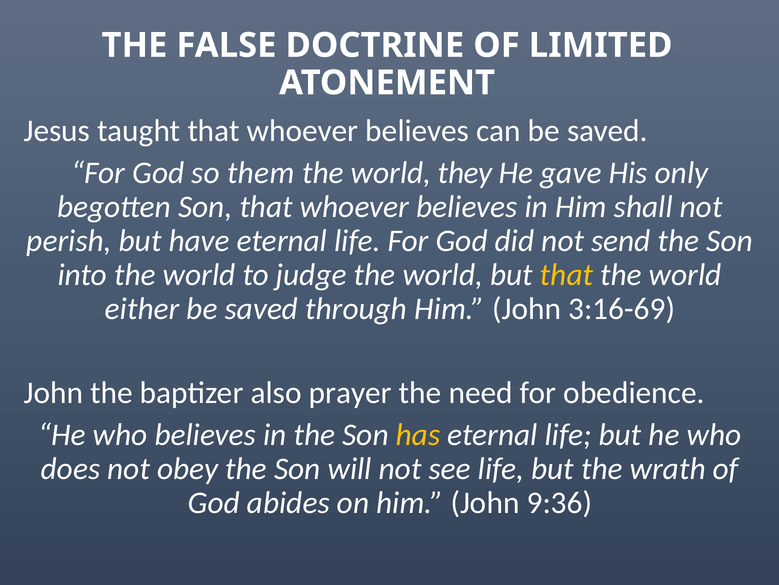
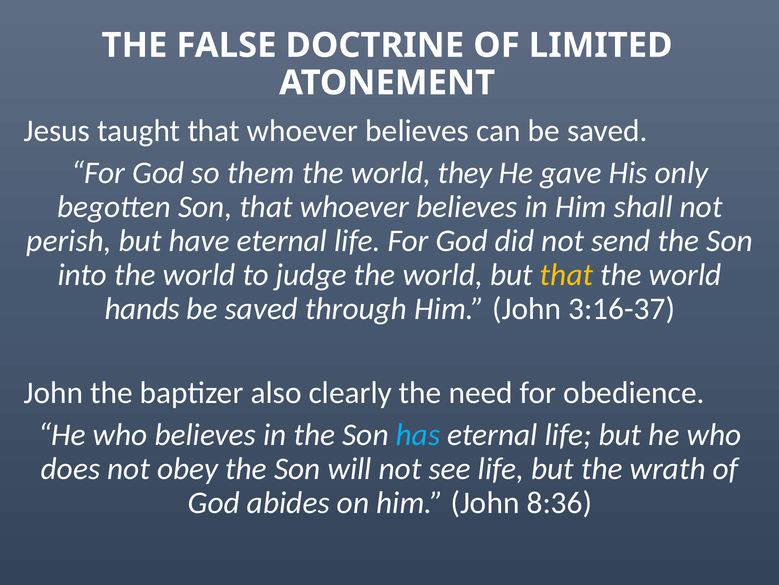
either: either -> hands
3:16-69: 3:16-69 -> 3:16-37
prayer: prayer -> clearly
has colour: yellow -> light blue
9:36: 9:36 -> 8:36
